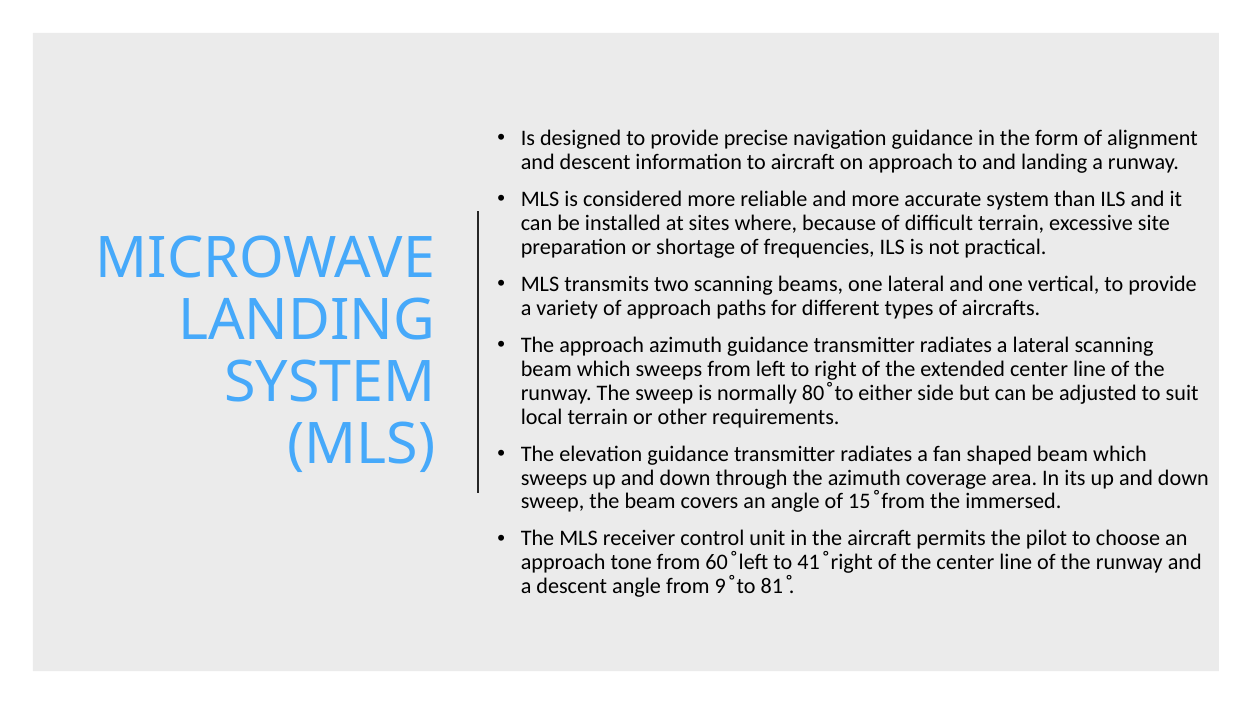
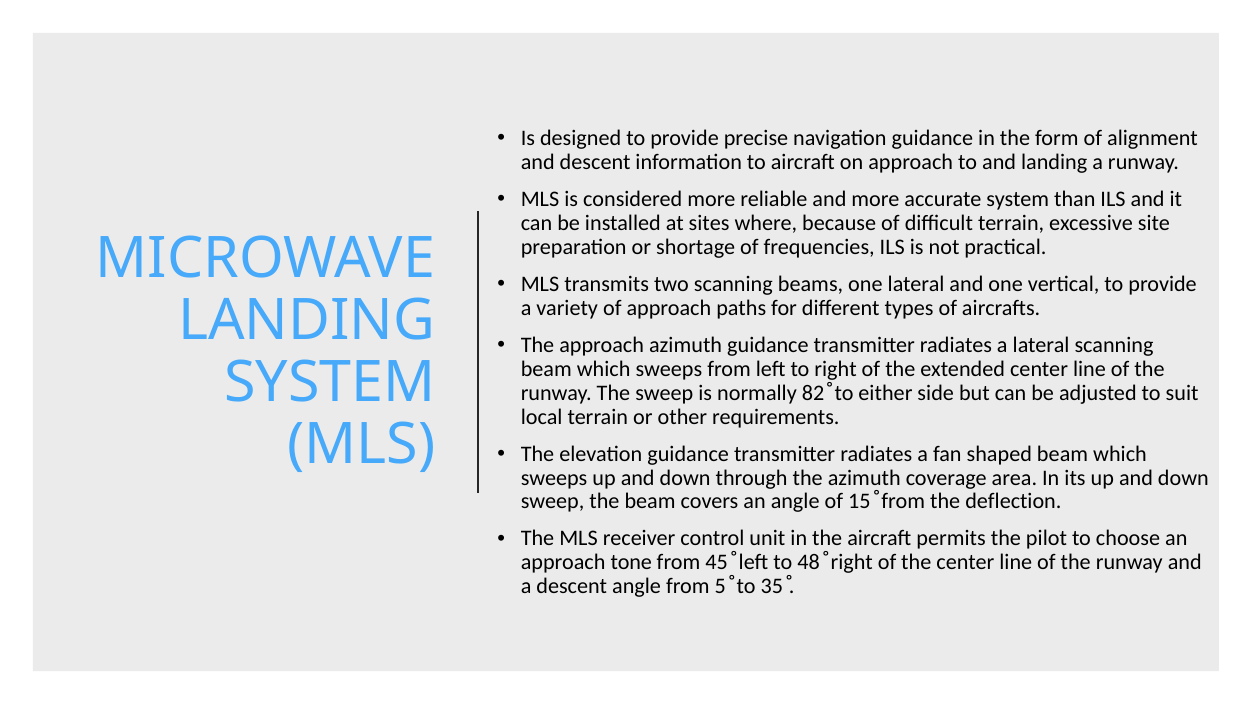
80: 80 -> 82
immersed: immersed -> deflection
60: 60 -> 45
41: 41 -> 48
9: 9 -> 5
81: 81 -> 35
